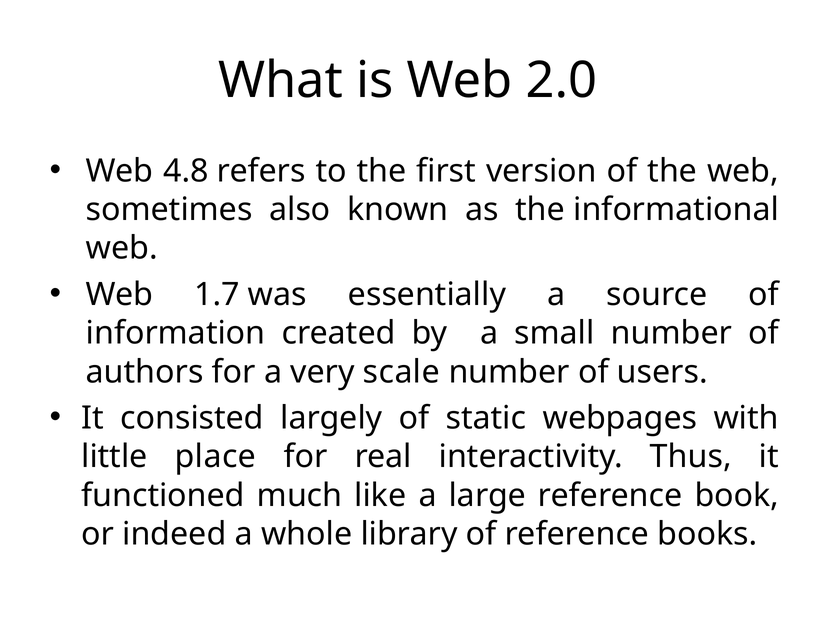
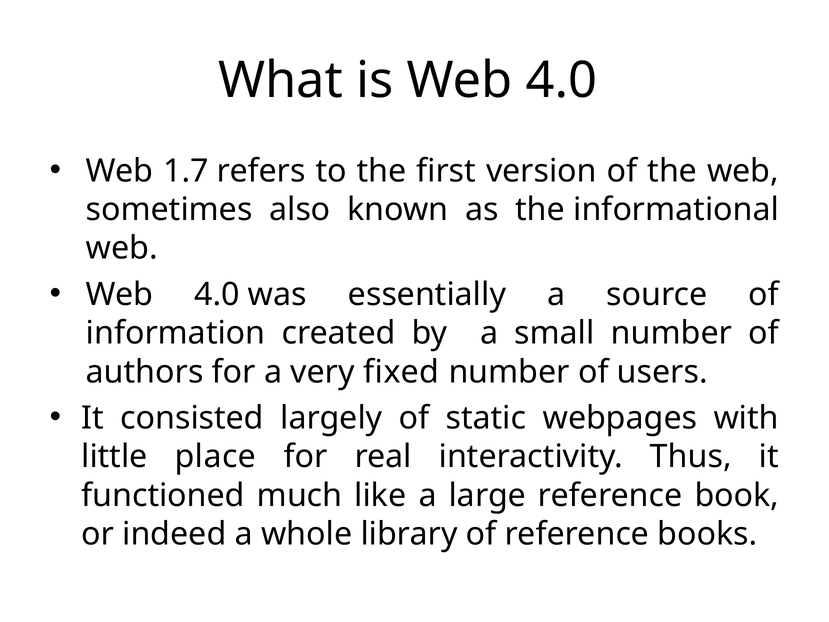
is Web 2.0: 2.0 -> 4.0
4.8: 4.8 -> 1.7
1.7 at (217, 294): 1.7 -> 4.0
scale: scale -> fixed
